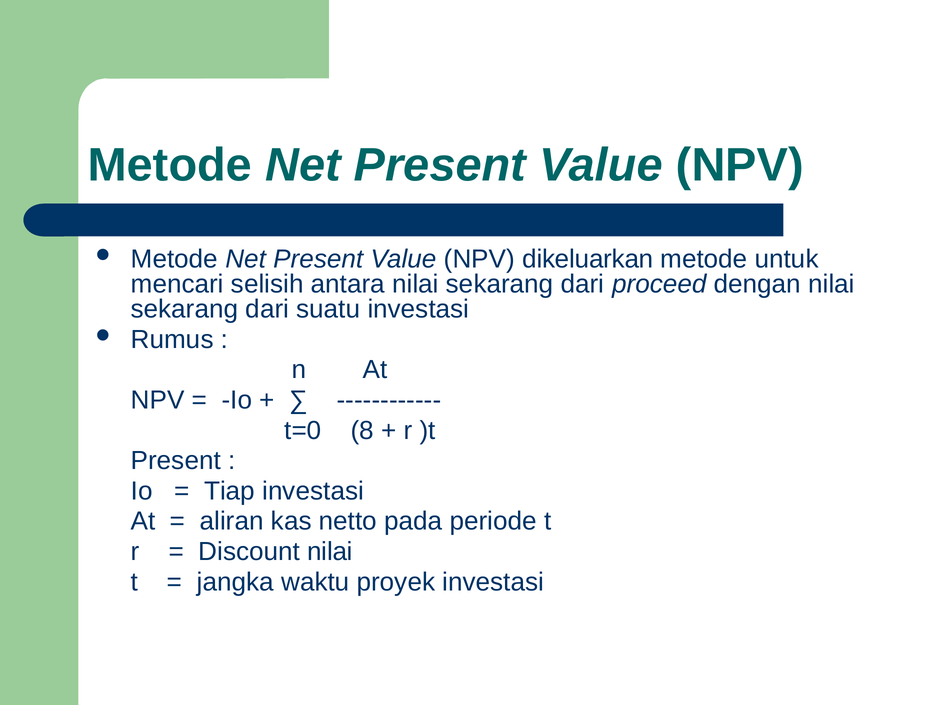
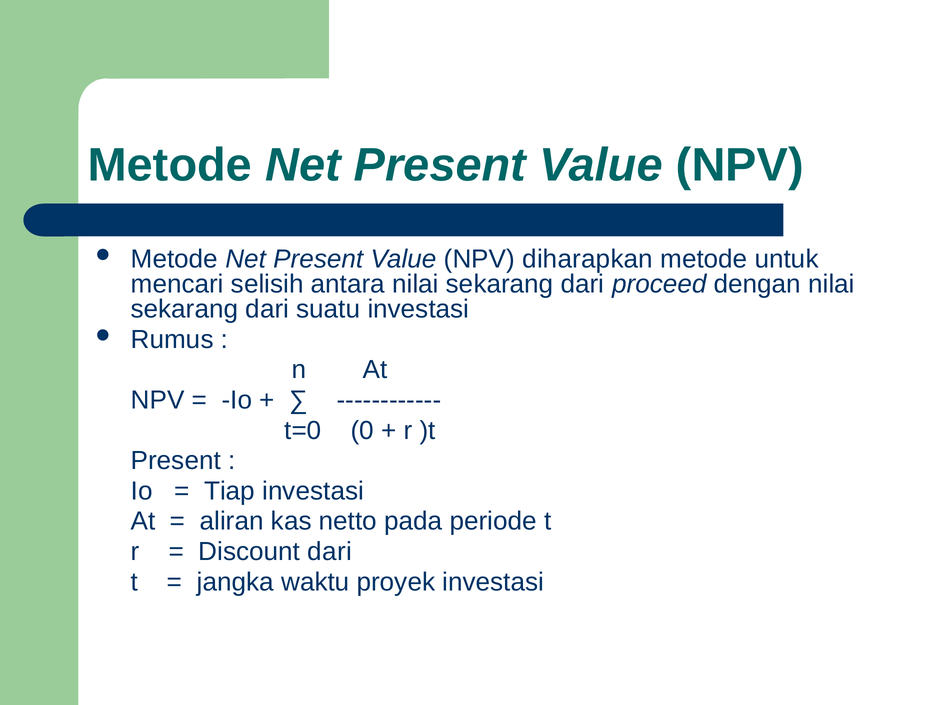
dikeluarkan: dikeluarkan -> diharapkan
8: 8 -> 0
Discount nilai: nilai -> dari
